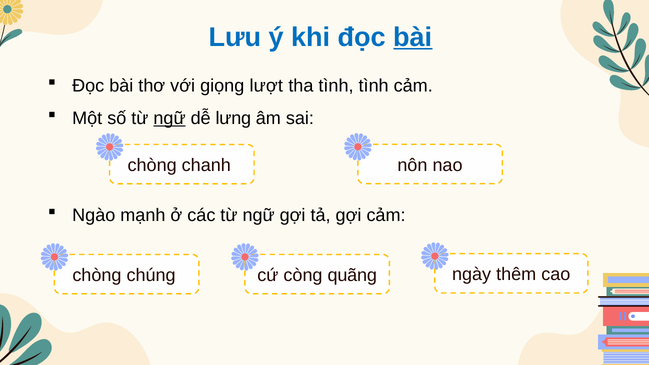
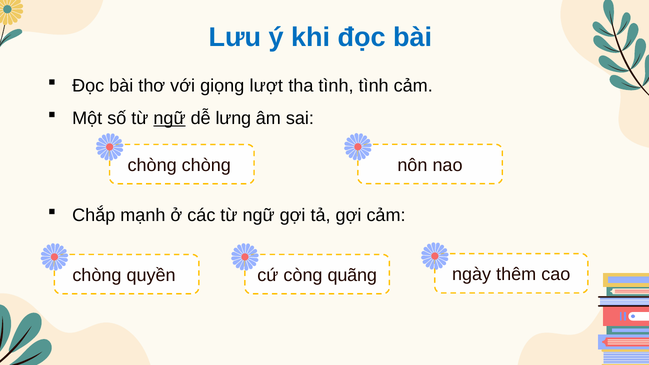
bài at (413, 37) underline: present -> none
chòng chanh: chanh -> chòng
Ngào: Ngào -> Chắp
chúng: chúng -> quyền
